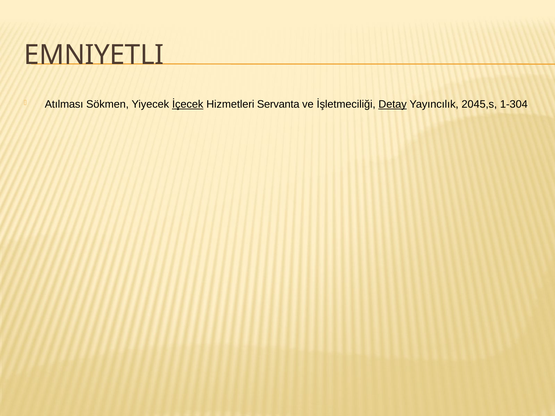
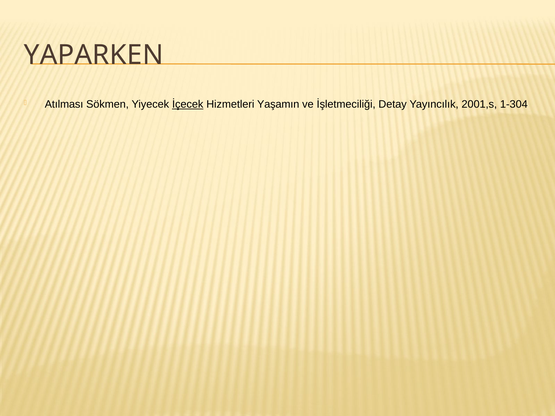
EMNIYETLI: EMNIYETLI -> YAPARKEN
Servanta: Servanta -> Yaşamın
Detay underline: present -> none
2045,s: 2045,s -> 2001,s
